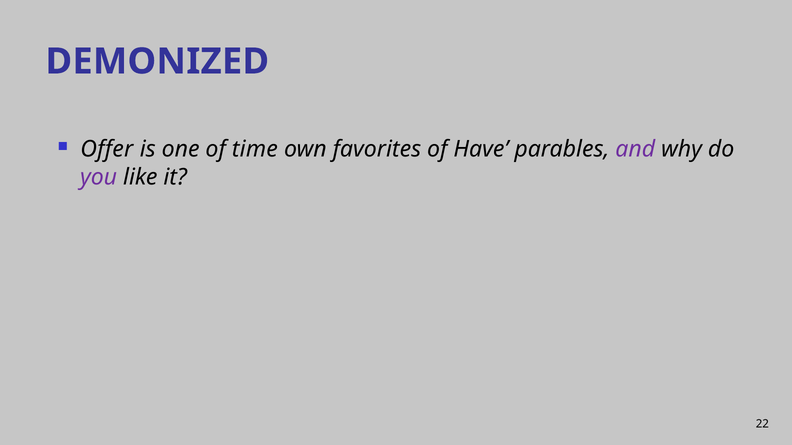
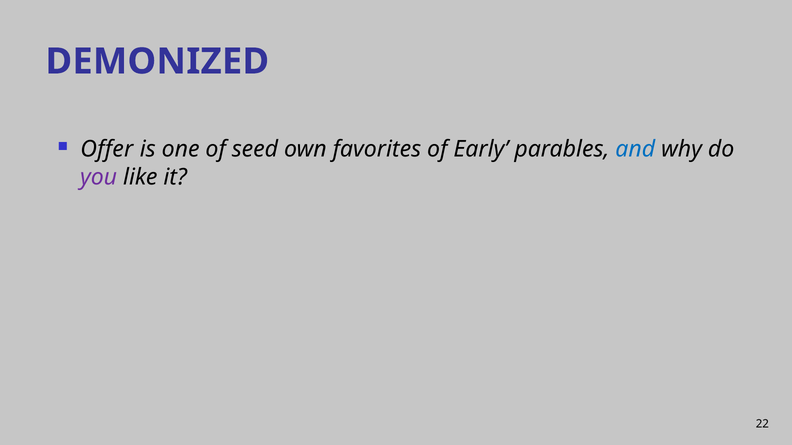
time: time -> seed
Have: Have -> Early
and colour: purple -> blue
